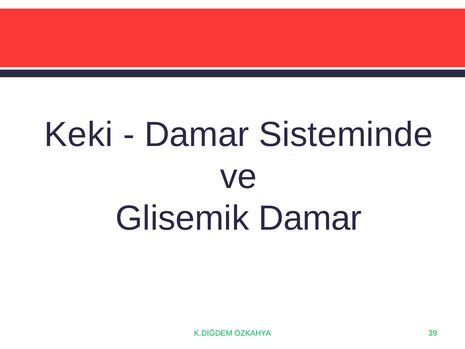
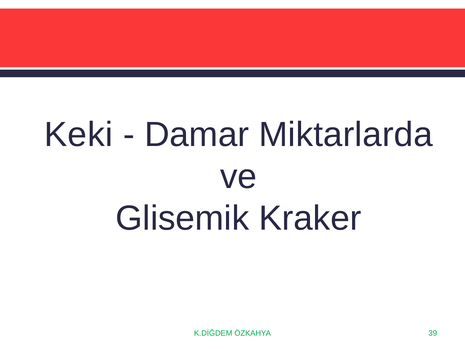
Sisteminde: Sisteminde -> Miktarlarda
Glisemik Damar: Damar -> Kraker
